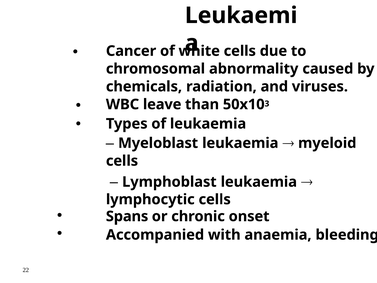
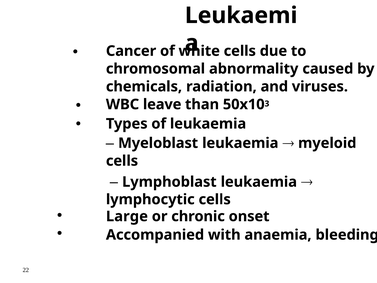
Spans: Spans -> Large
